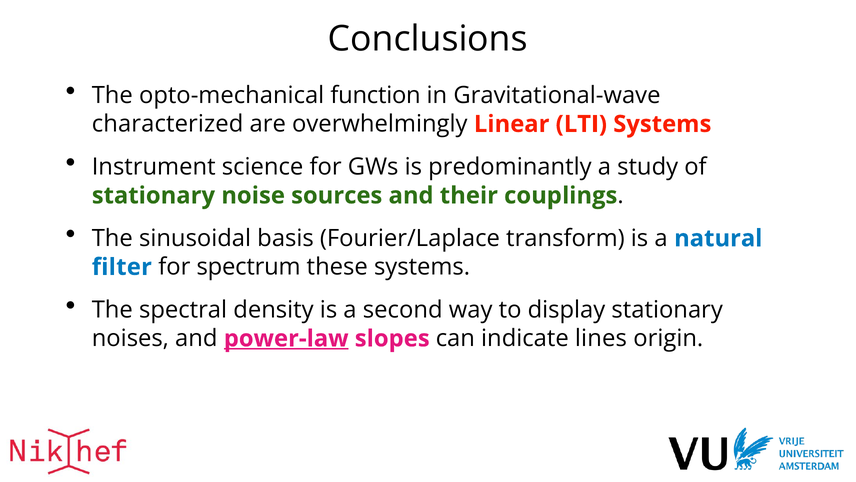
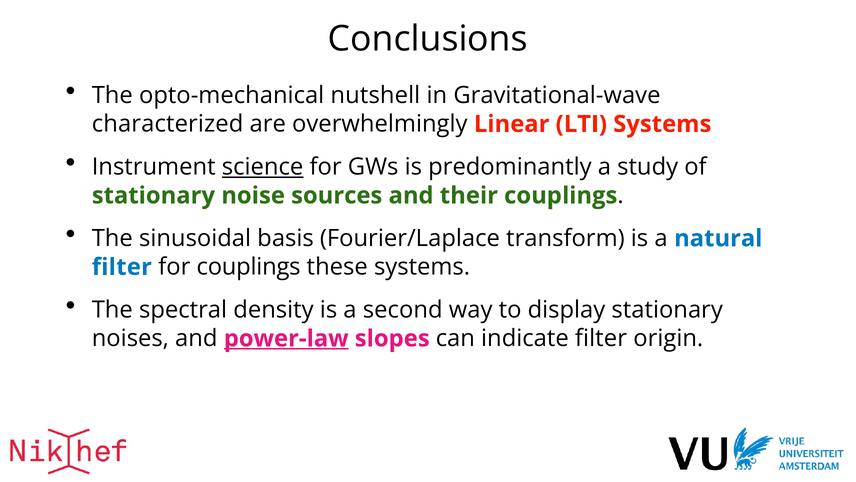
function: function -> nutshell
science underline: none -> present
for spectrum: spectrum -> couplings
indicate lines: lines -> filter
